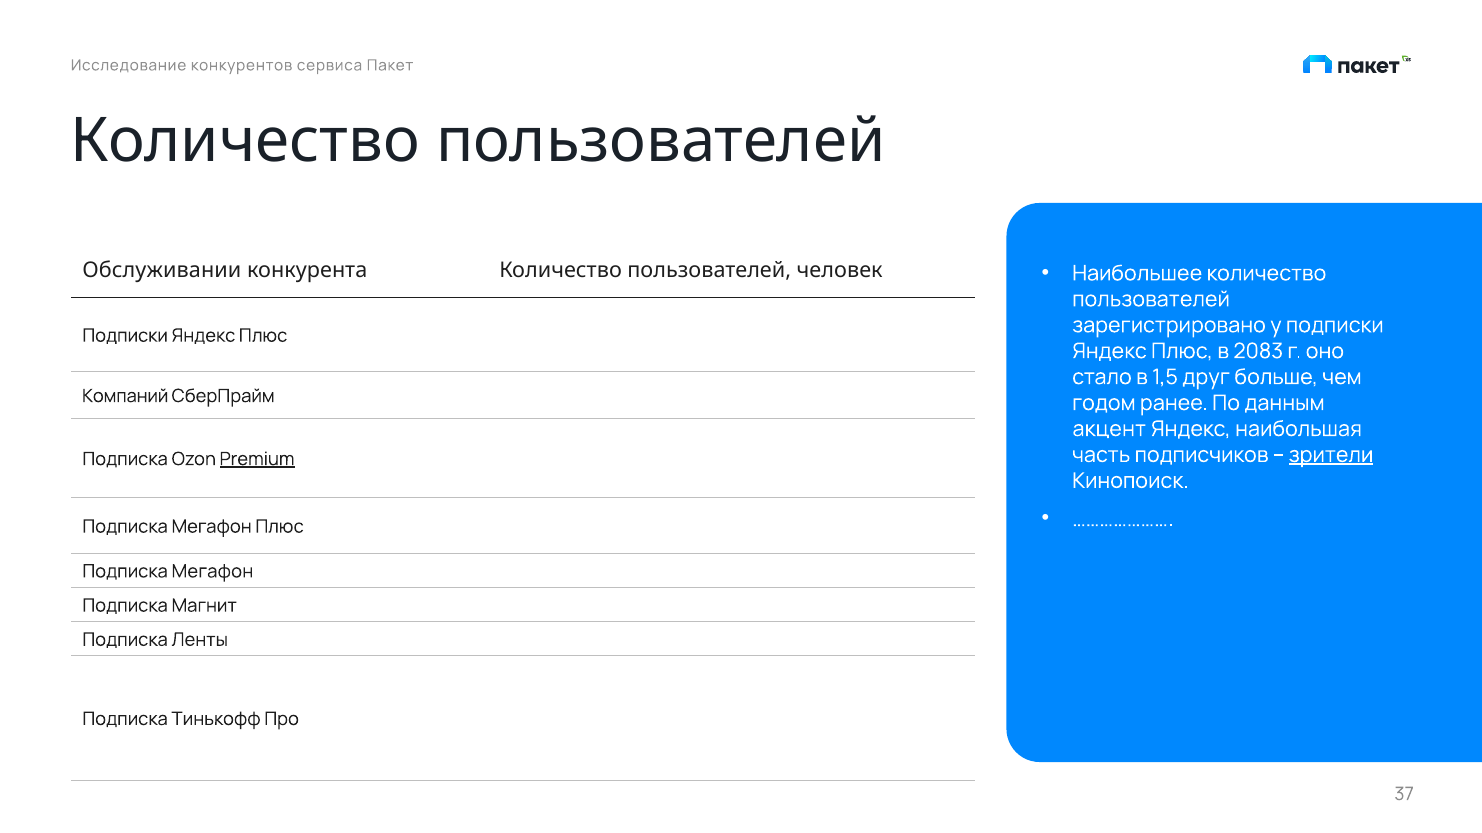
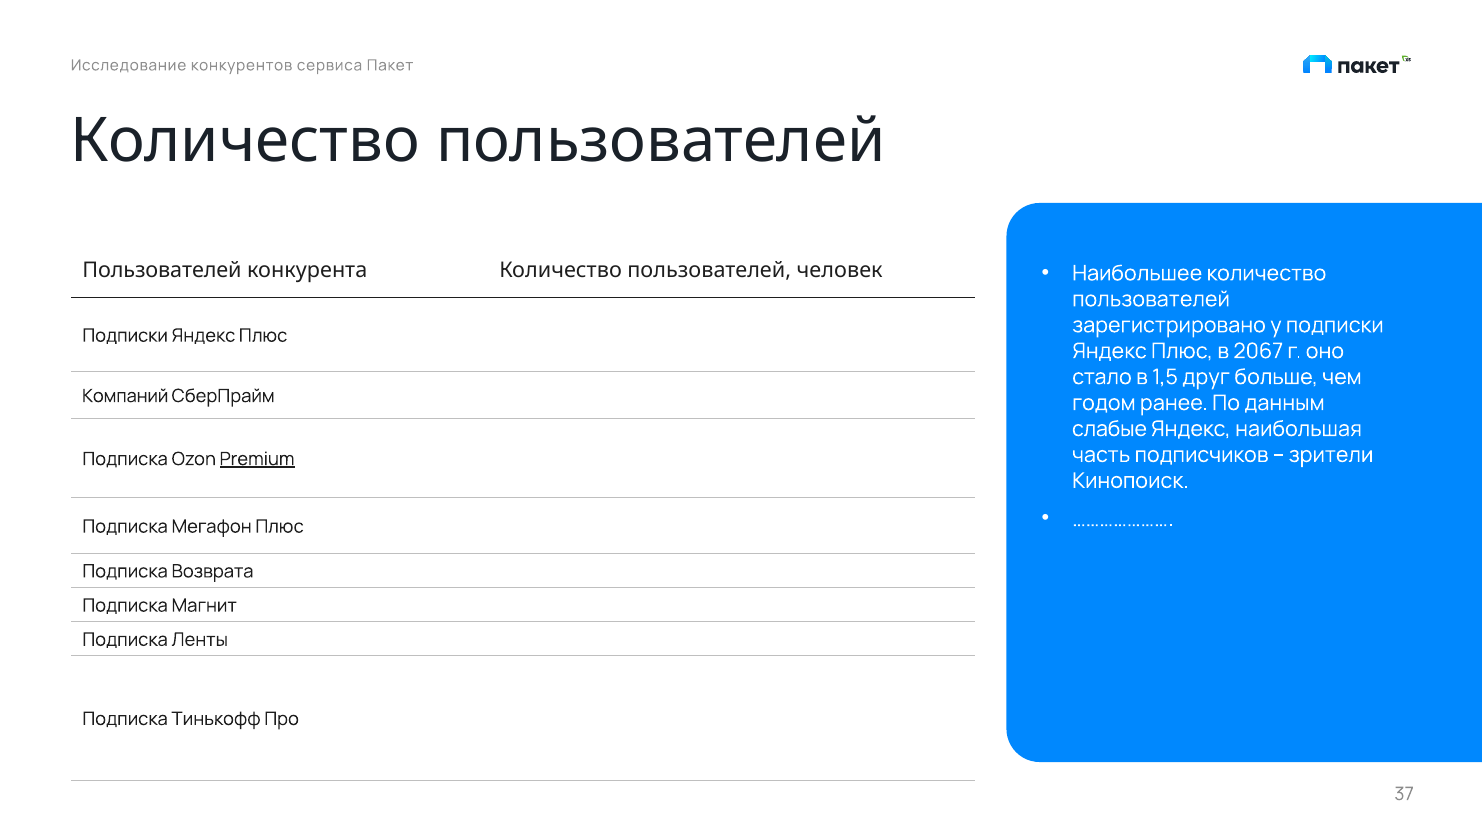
Обслуживании at (162, 271): Обслуживании -> Пользователей
2083: 2083 -> 2067
акцент: акцент -> слабые
зрители underline: present -> none
Мегафон at (212, 572): Мегафон -> Возврата
